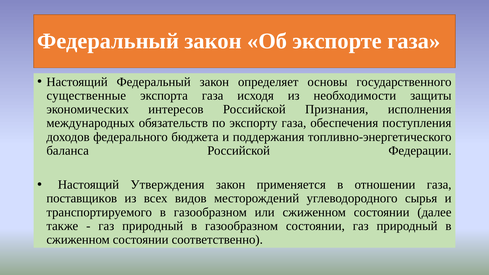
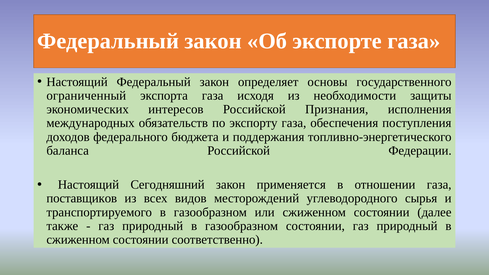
существенные: существенные -> ограниченный
Утверждения: Утверждения -> Сегодняшний
